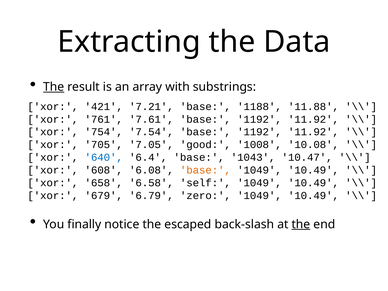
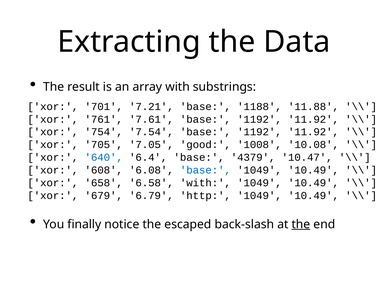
The at (54, 87) underline: present -> none
421: 421 -> 701
1043: 1043 -> 4379
base at (205, 170) colour: orange -> blue
6.58 self: self -> with
zero: zero -> http
